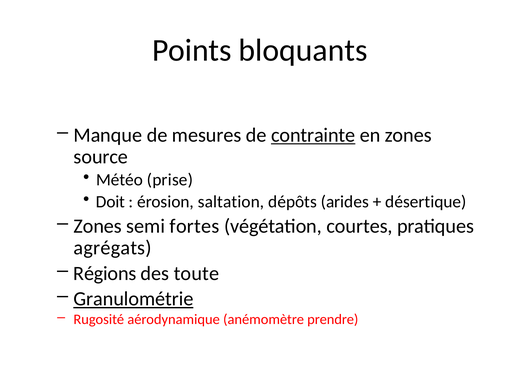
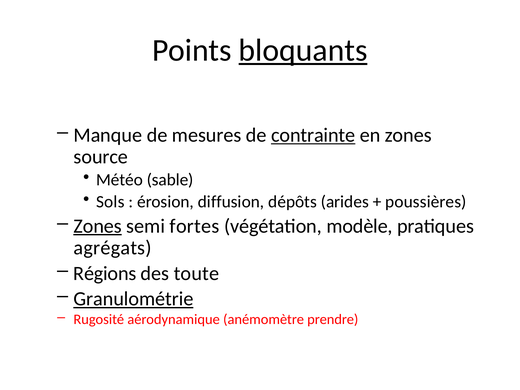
bloquants underline: none -> present
prise: prise -> sable
Doit: Doit -> Sols
saltation: saltation -> diffusion
désertique: désertique -> poussières
Zones at (98, 226) underline: none -> present
courtes: courtes -> modèle
